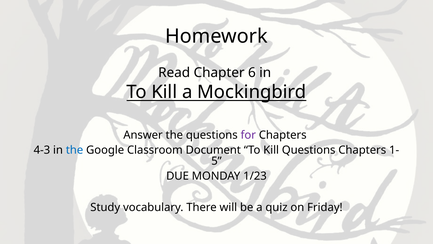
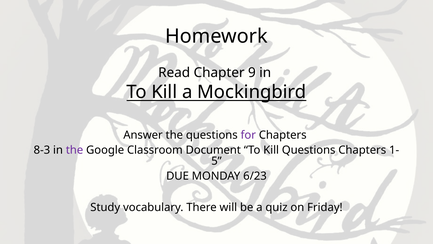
6: 6 -> 9
4-3: 4-3 -> 8-3
the at (75, 150) colour: blue -> purple
1/23: 1/23 -> 6/23
